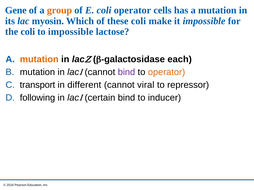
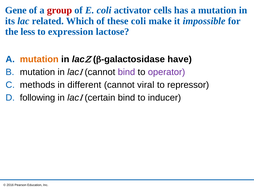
group colour: orange -> red
coli operator: operator -> activator
myosin: myosin -> related
the coli: coli -> less
to impossible: impossible -> expression
each: each -> have
operator at (167, 72) colour: orange -> purple
transport: transport -> methods
